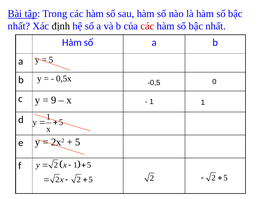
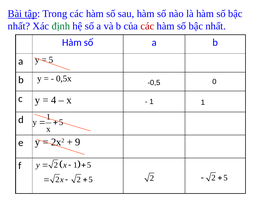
định colour: black -> green
9: 9 -> 4
5 at (78, 142): 5 -> 9
